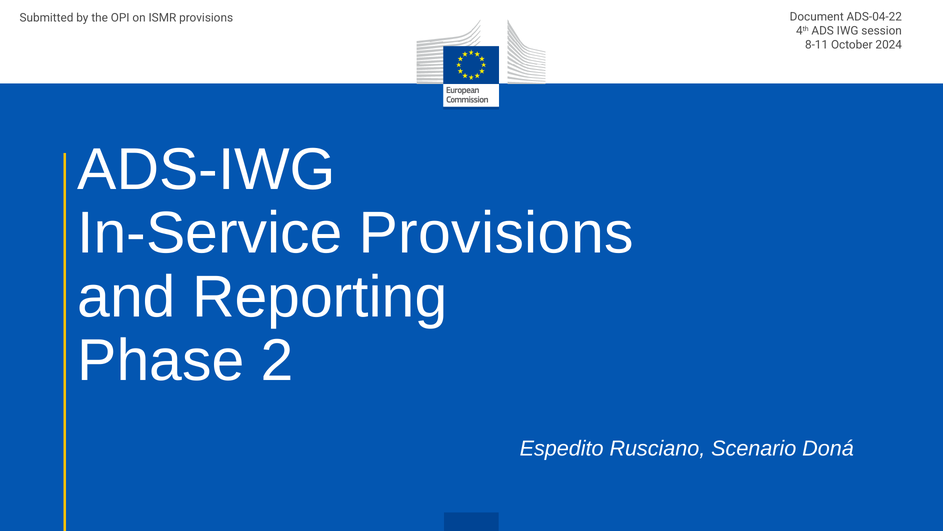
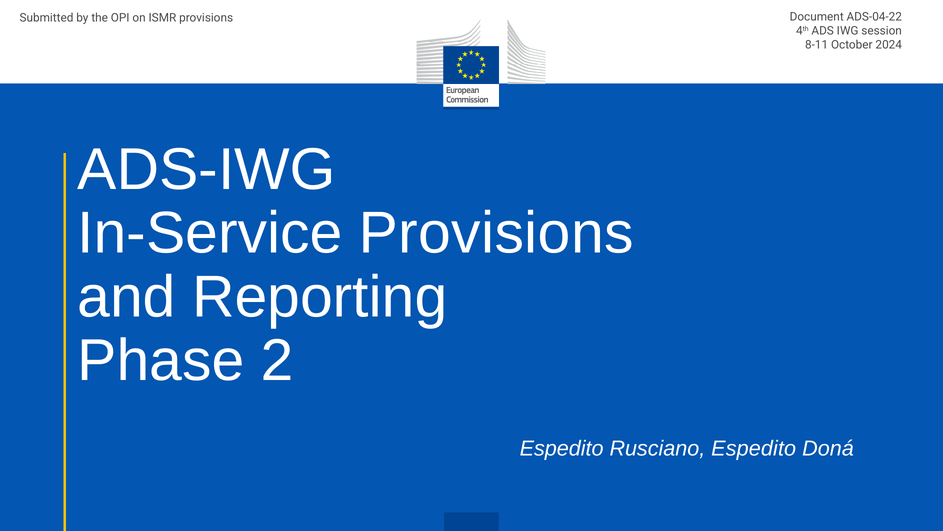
Rusciano Scenario: Scenario -> Espedito
